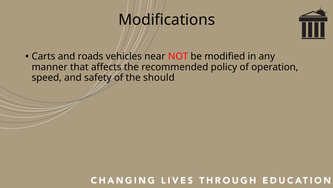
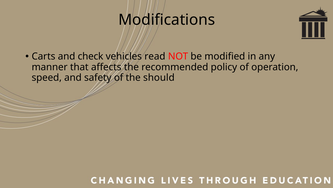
roads: roads -> check
near: near -> read
